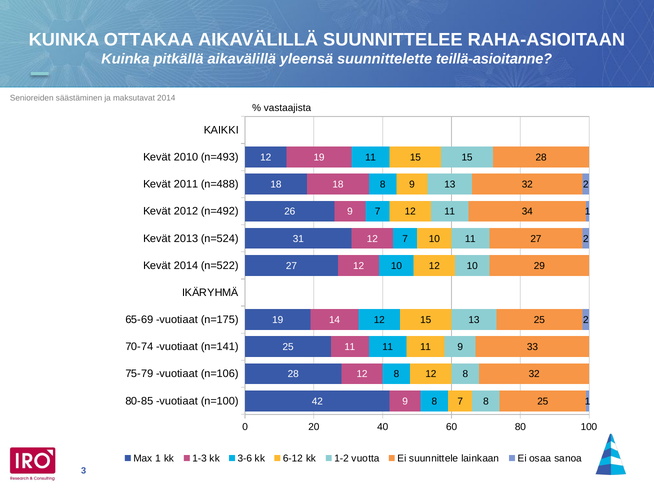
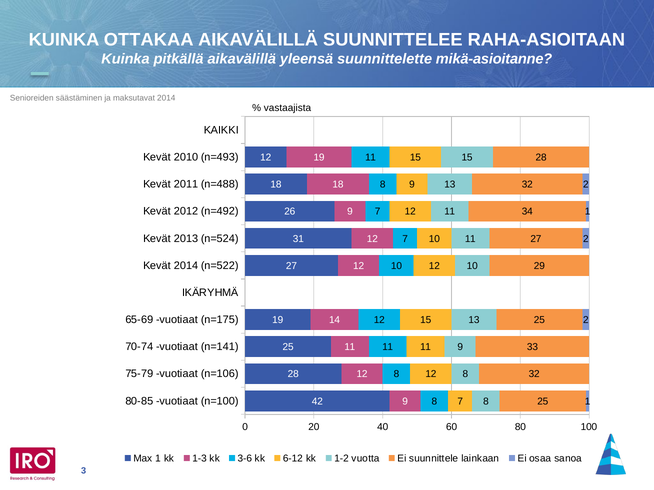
teillä-asioitanne: teillä-asioitanne -> mikä-asioitanne
